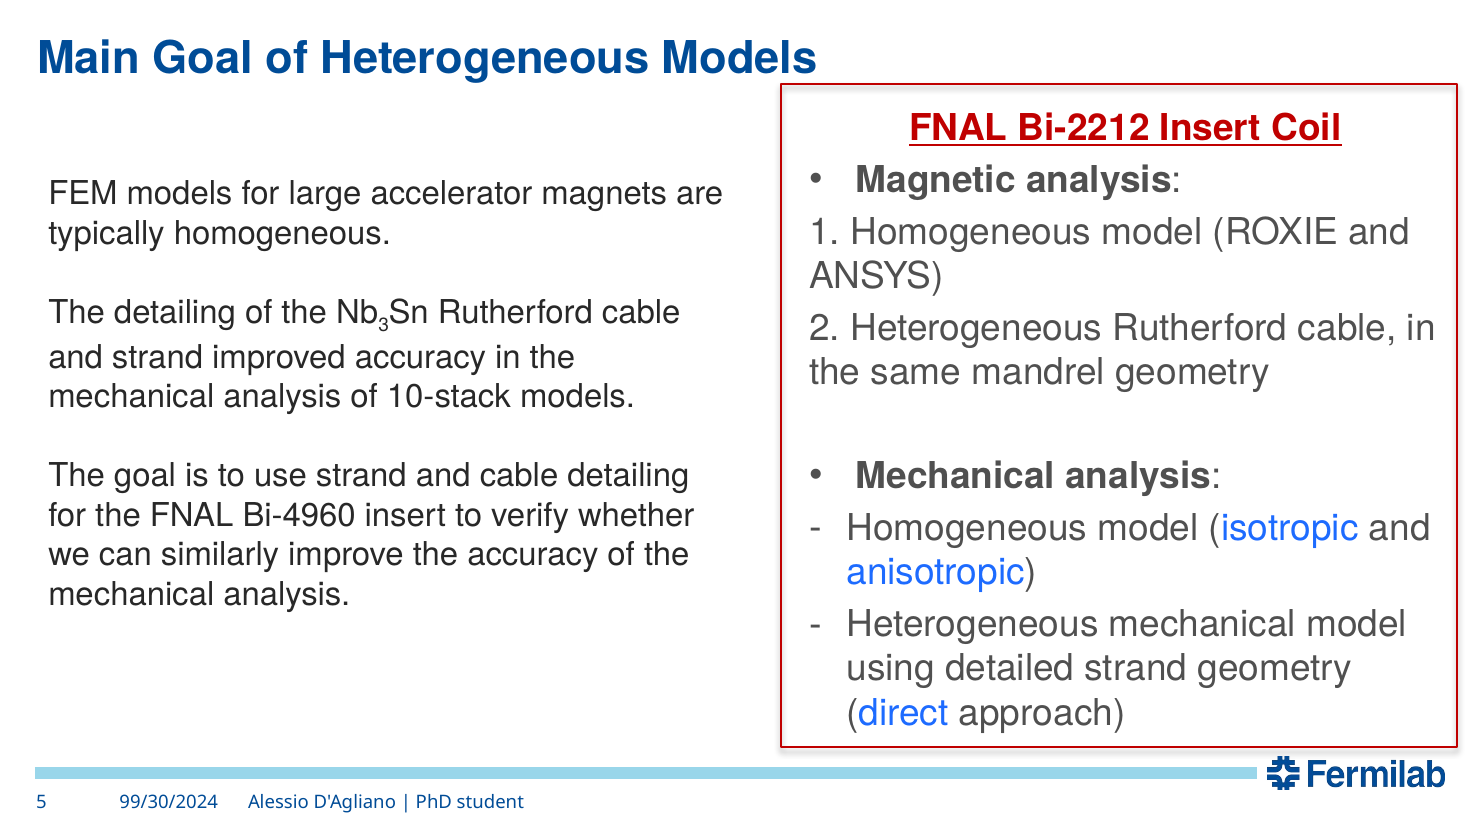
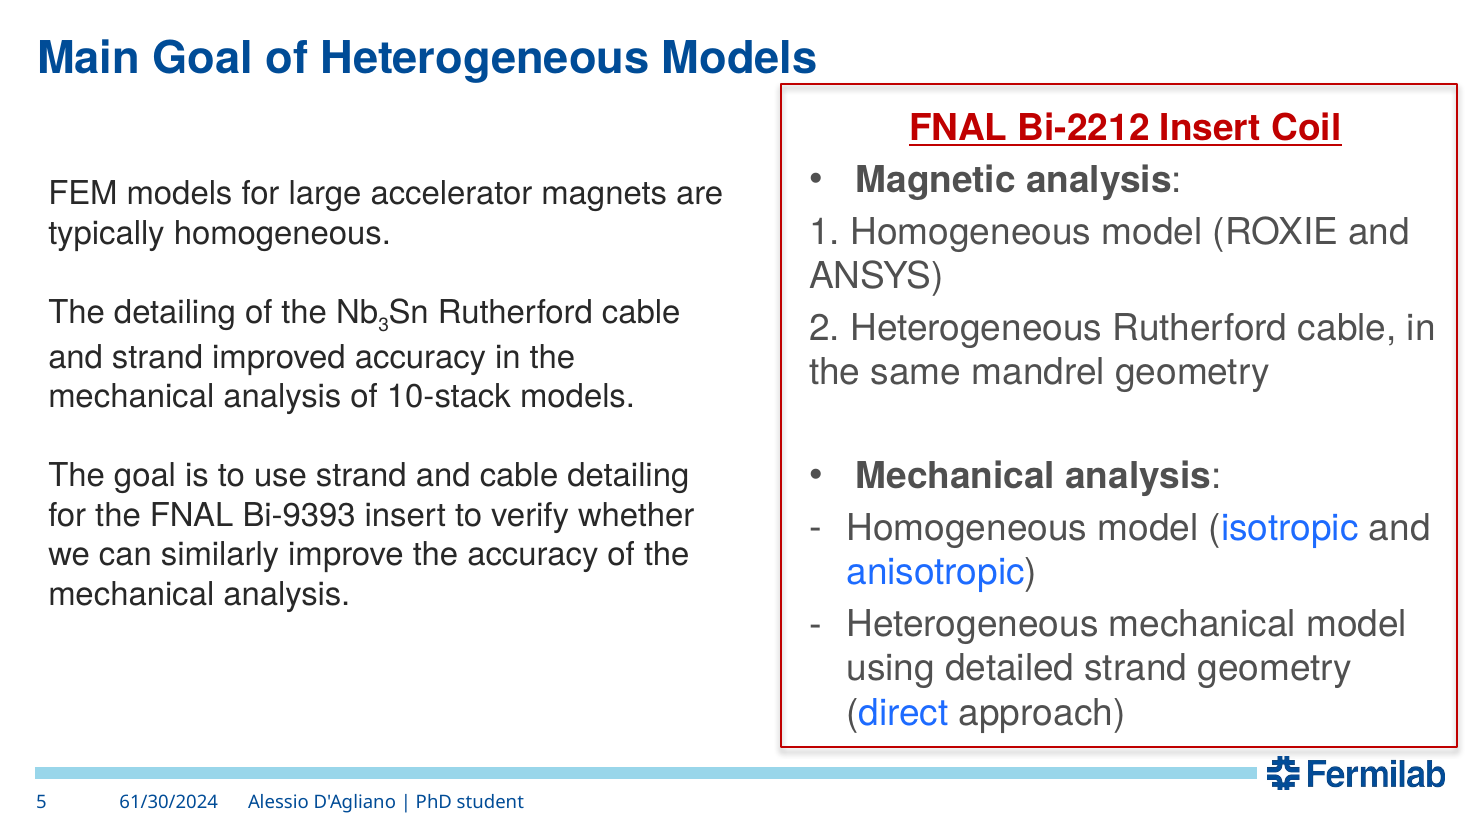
Bi-4960: Bi-4960 -> Bi-9393
99/30/2024: 99/30/2024 -> 61/30/2024
